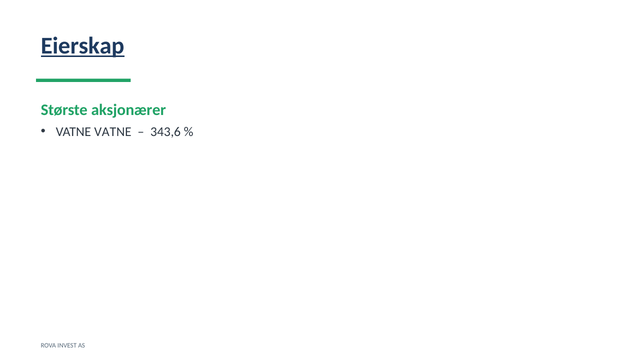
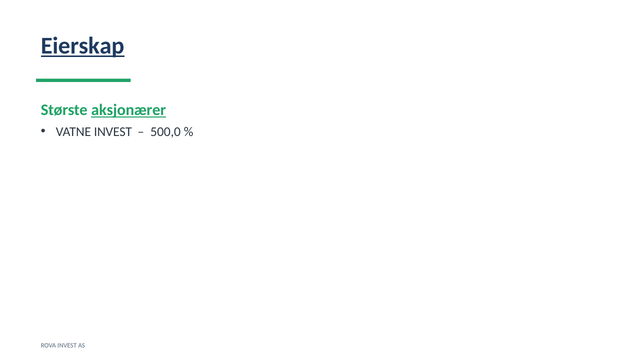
aksjonærer underline: none -> present
VATNE VATNE: VATNE -> INVEST
343,6: 343,6 -> 500,0
